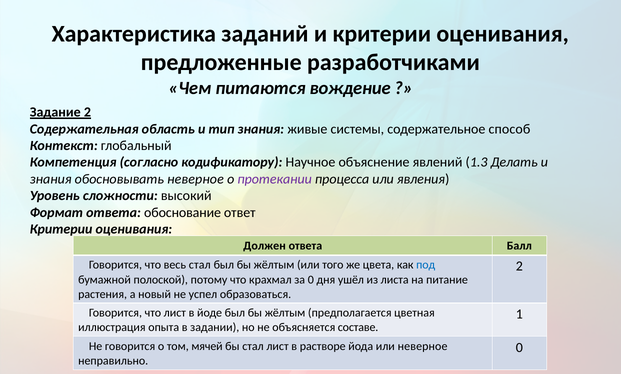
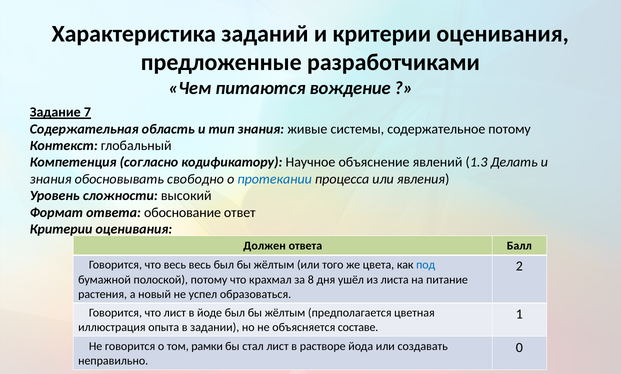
Задание 2: 2 -> 7
содержательное способ: способ -> потому
обосновывать неверное: неверное -> свободно
протекании colour: purple -> blue
весь стал: стал -> весь
за 0: 0 -> 8
мячей: мячей -> рамки
или неверное: неверное -> создавать
